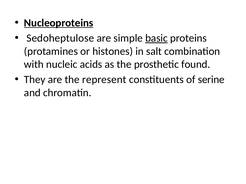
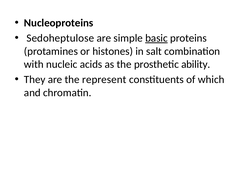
Nucleoproteins underline: present -> none
found: found -> ability
serine: serine -> which
